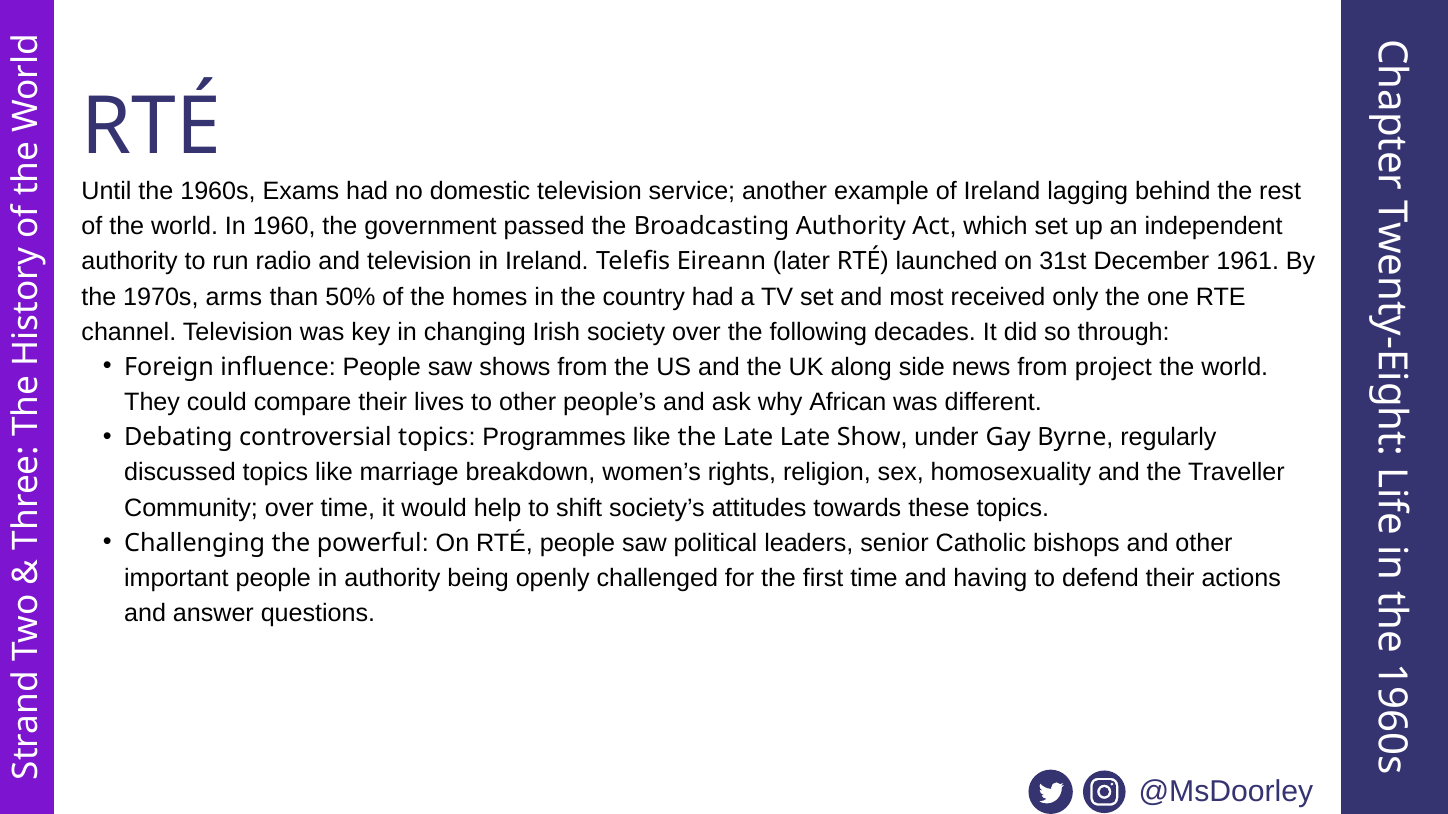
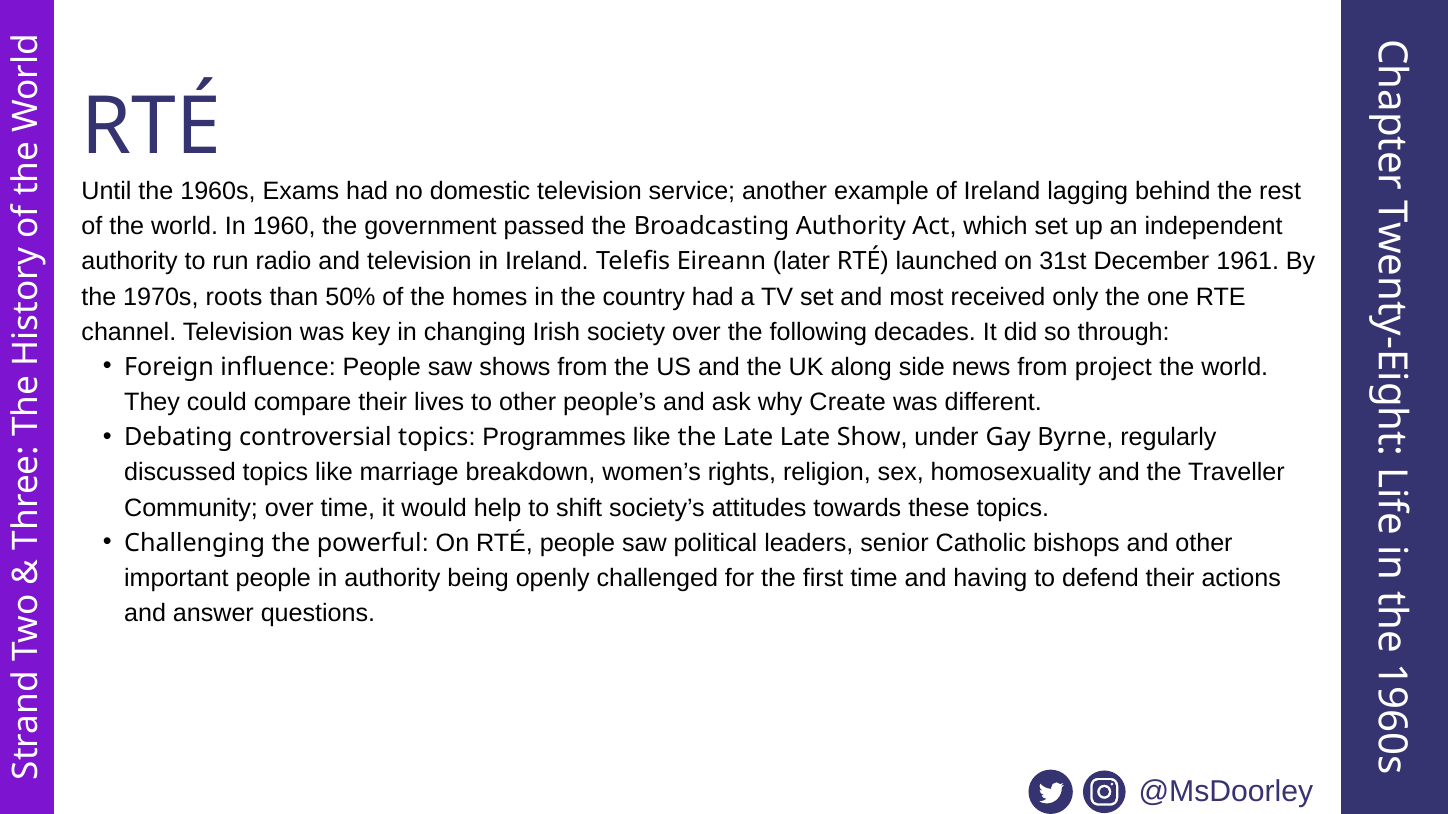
arms: arms -> roots
African: African -> Create
